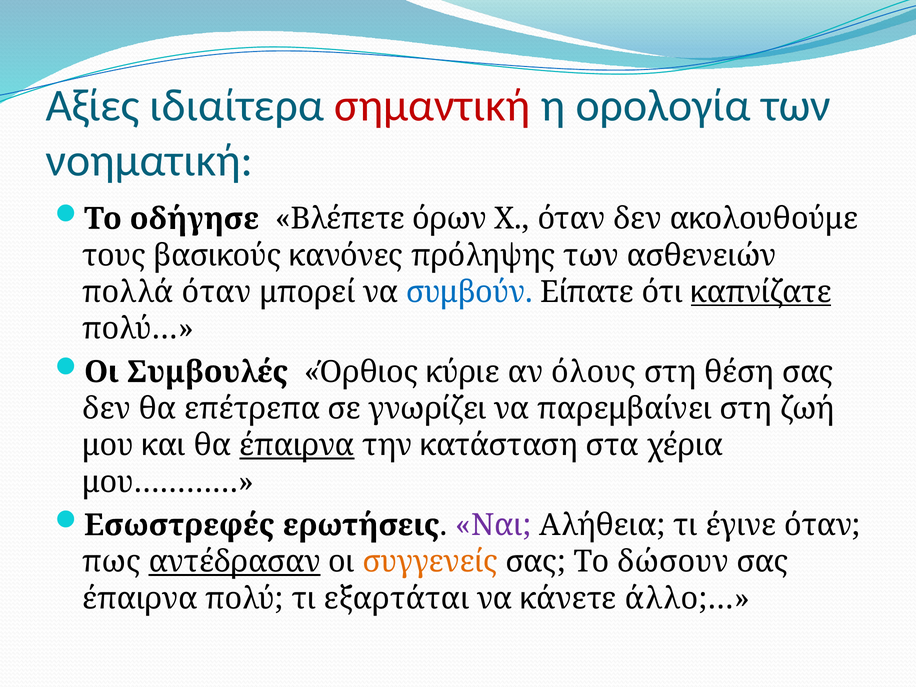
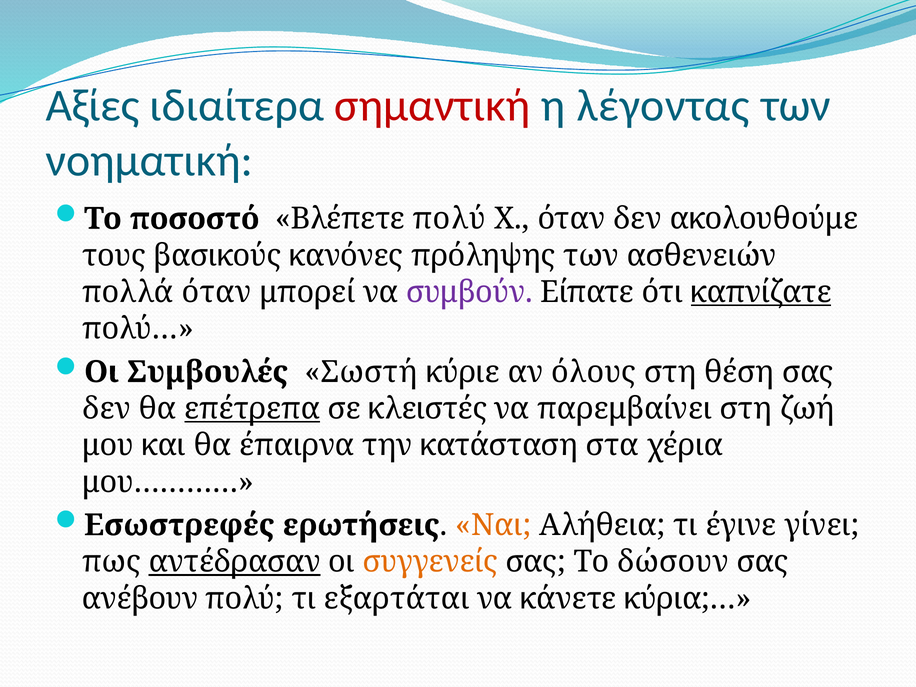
ορολογία: ορολογία -> λέγοντας
οδήγησε: οδήγησε -> ποσοστό
Βλέπετε όρων: όρων -> πολύ
συμβούν colour: blue -> purple
Όρθιος: Όρθιος -> Σωστή
επέτρεπα underline: none -> present
γνωρίζει: γνωρίζει -> κλειστές
έπαιρνα at (297, 445) underline: present -> none
Ναι colour: purple -> orange
έγινε όταν: όταν -> γίνει
έπαιρνα at (140, 598): έπαιρνα -> ανέβουν
άλλο;…: άλλο;… -> κύρια;…
